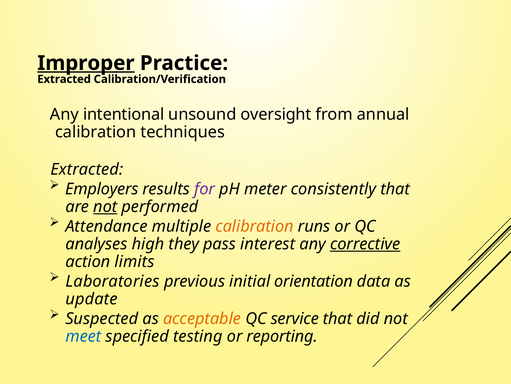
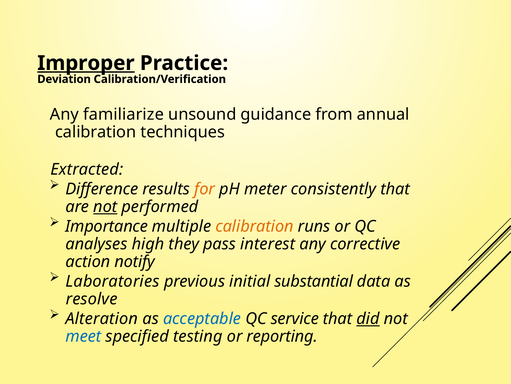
Extracted at (64, 79): Extracted -> Deviation
intentional: intentional -> familiarize
oversight: oversight -> guidance
Employers: Employers -> Difference
for colour: purple -> orange
Attendance: Attendance -> Importance
corrective underline: present -> none
limits: limits -> notify
orientation: orientation -> substantial
update: update -> resolve
Suspected: Suspected -> Alteration
acceptable colour: orange -> blue
did underline: none -> present
